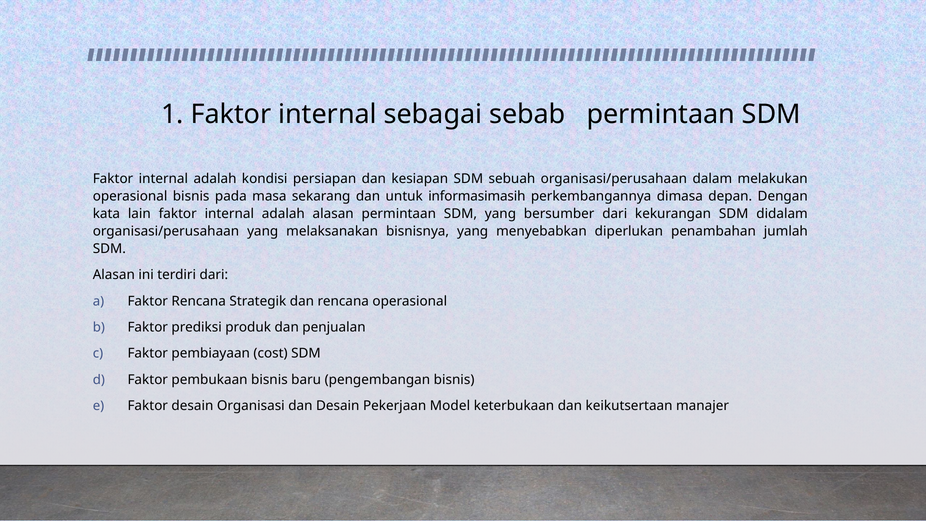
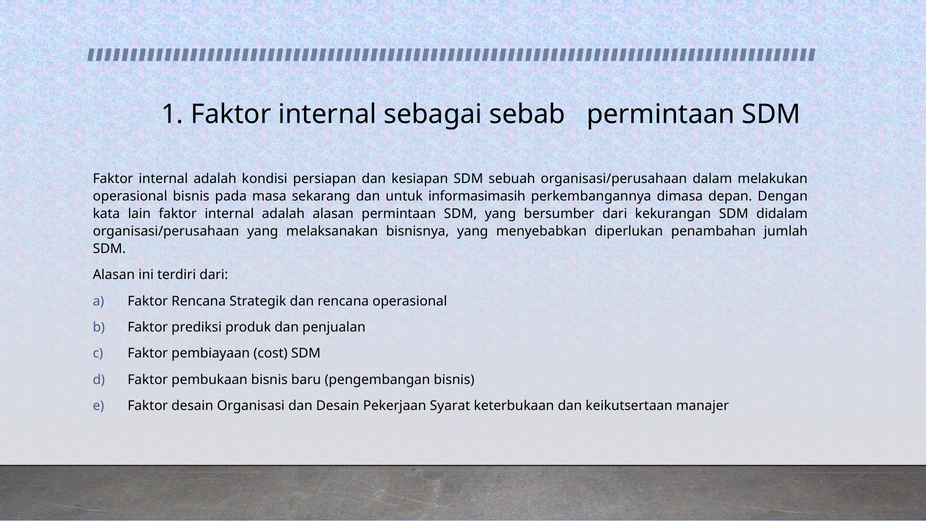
Model: Model -> Syarat
